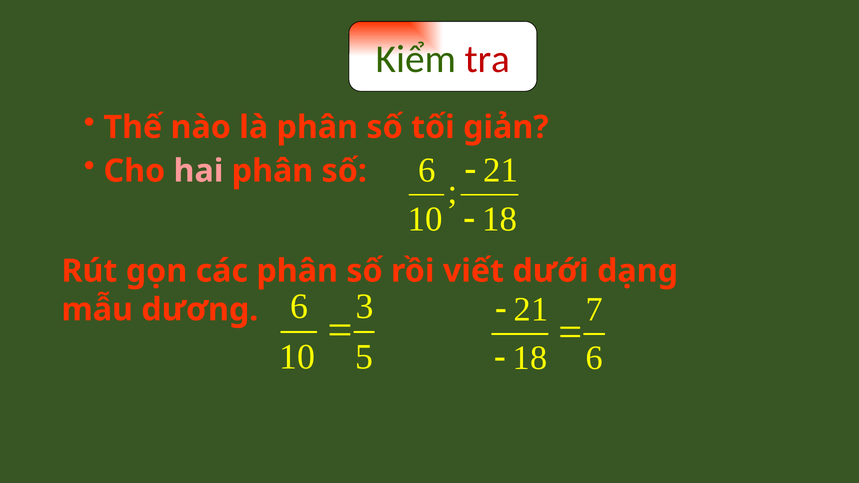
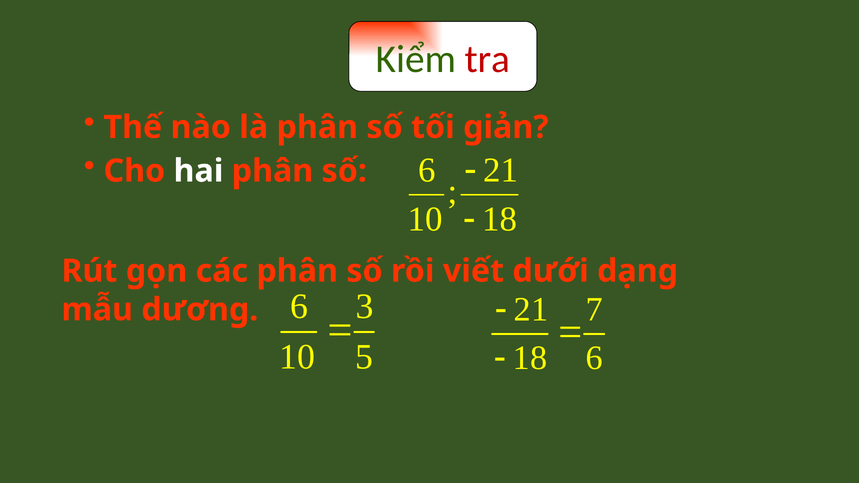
hai colour: pink -> white
